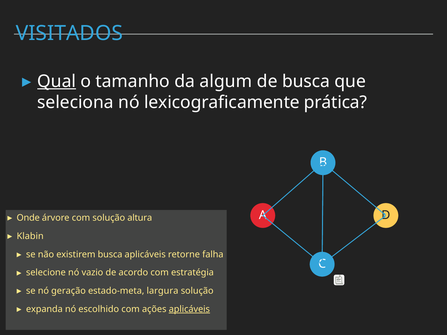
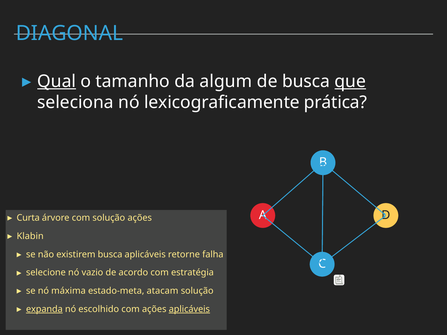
VISITADOS: VISITADOS -> DIAGONAL
que underline: none -> present
Onde: Onde -> Curta
solução altura: altura -> ações
geração: geração -> máxima
largura: largura -> atacam
expanda underline: none -> present
